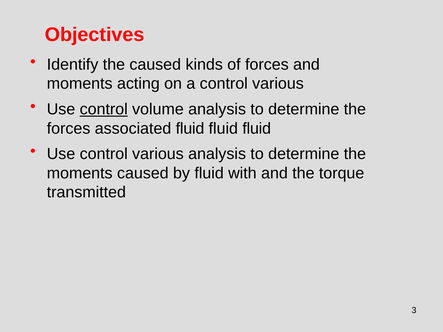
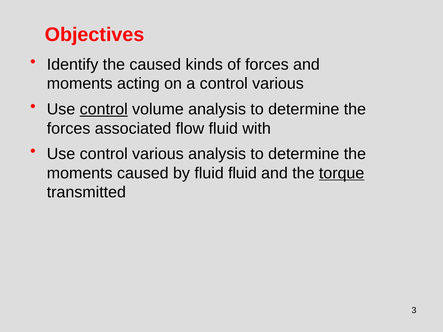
associated fluid: fluid -> flow
fluid at (257, 128): fluid -> with
fluid with: with -> fluid
torque underline: none -> present
